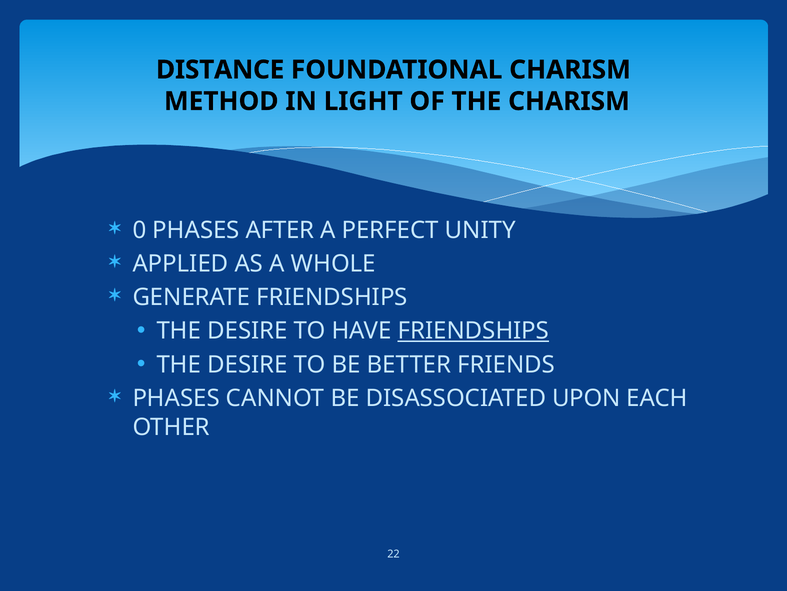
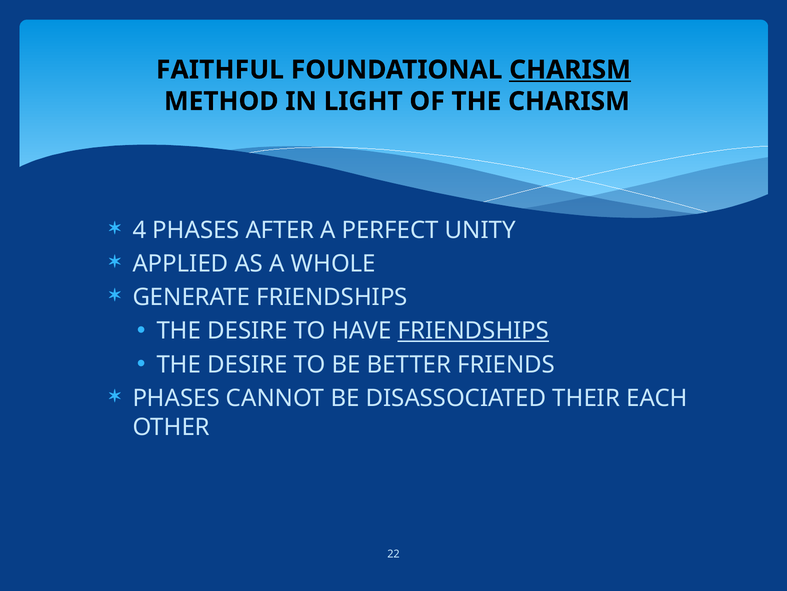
DISTANCE: DISTANCE -> FAITHFUL
CHARISM at (570, 70) underline: none -> present
0: 0 -> 4
UPON: UPON -> THEIR
